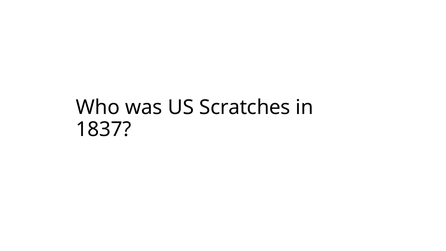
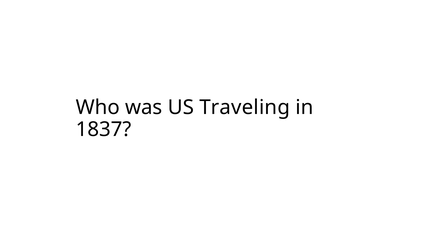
Scratches: Scratches -> Traveling
